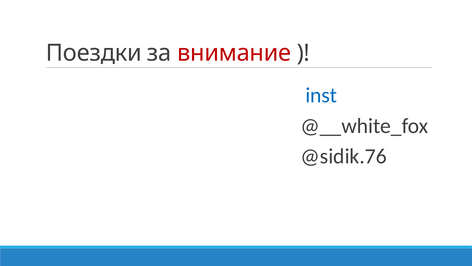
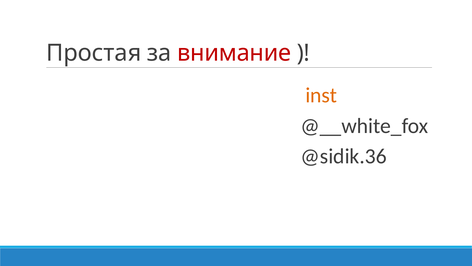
Поездки: Поездки -> Простая
inst colour: blue -> orange
@sidik.76: @sidik.76 -> @sidik.36
